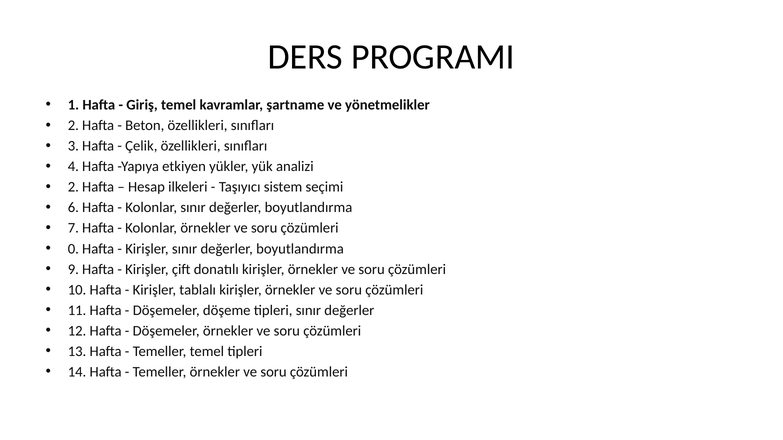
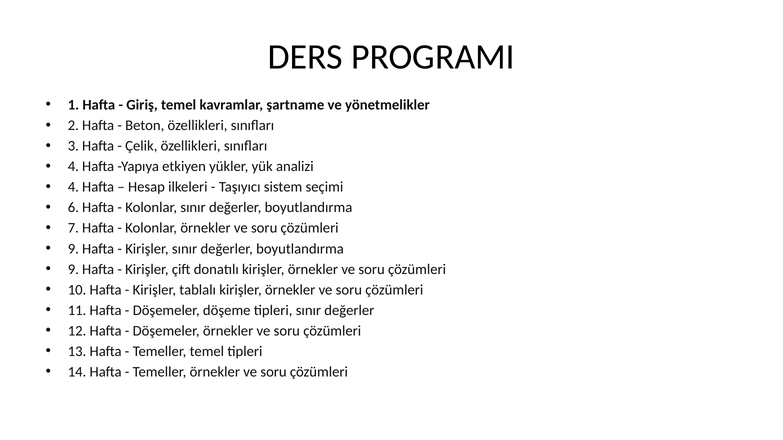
2 at (73, 187): 2 -> 4
0 at (73, 249): 0 -> 9
